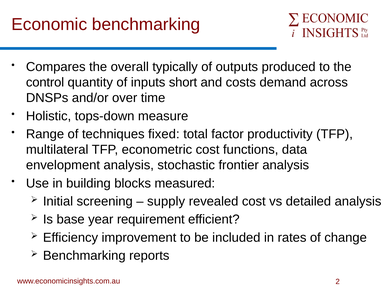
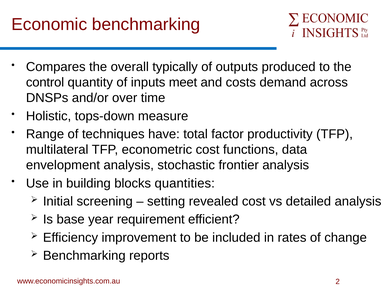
short: short -> meet
fixed: fixed -> have
measured: measured -> quantities
supply: supply -> setting
